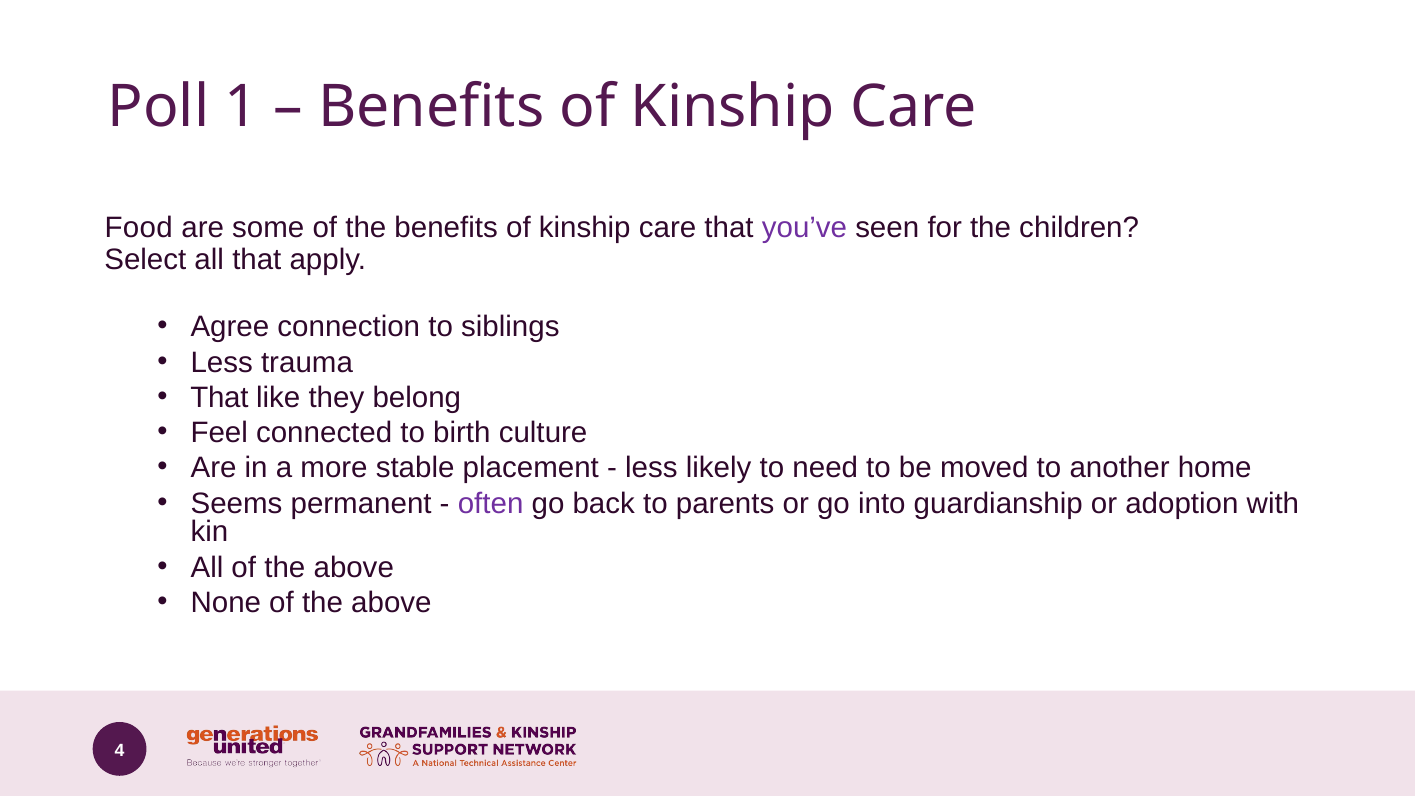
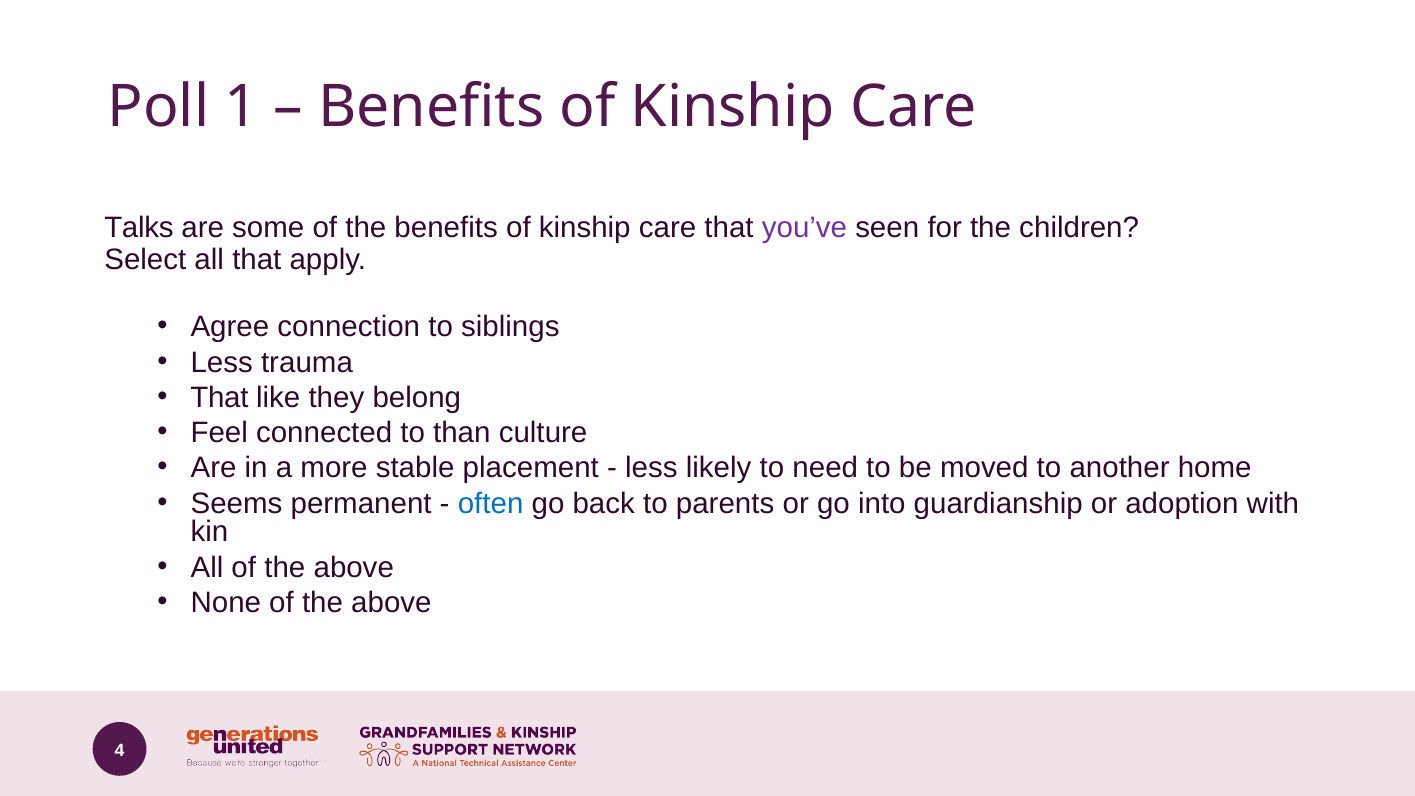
Food: Food -> Talks
birth: birth -> than
often colour: purple -> blue
